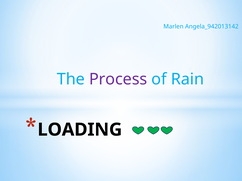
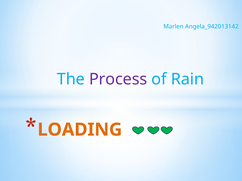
LOADING colour: black -> orange
